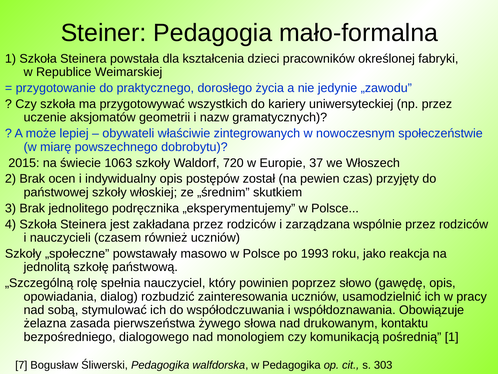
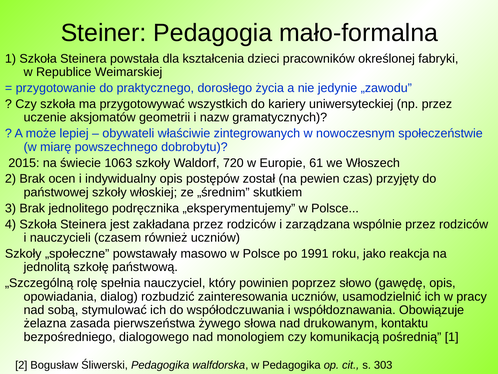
37: 37 -> 61
1993: 1993 -> 1991
7 at (21, 365): 7 -> 2
